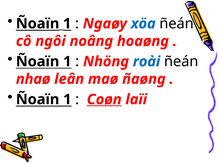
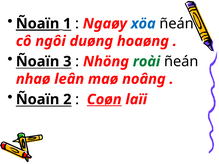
Ñoaïn at (38, 24) underline: none -> present
noâng: noâng -> duøng
1 at (67, 62): 1 -> 3
roài colour: blue -> green
ñaøng: ñaøng -> noâng
1 at (67, 100): 1 -> 2
